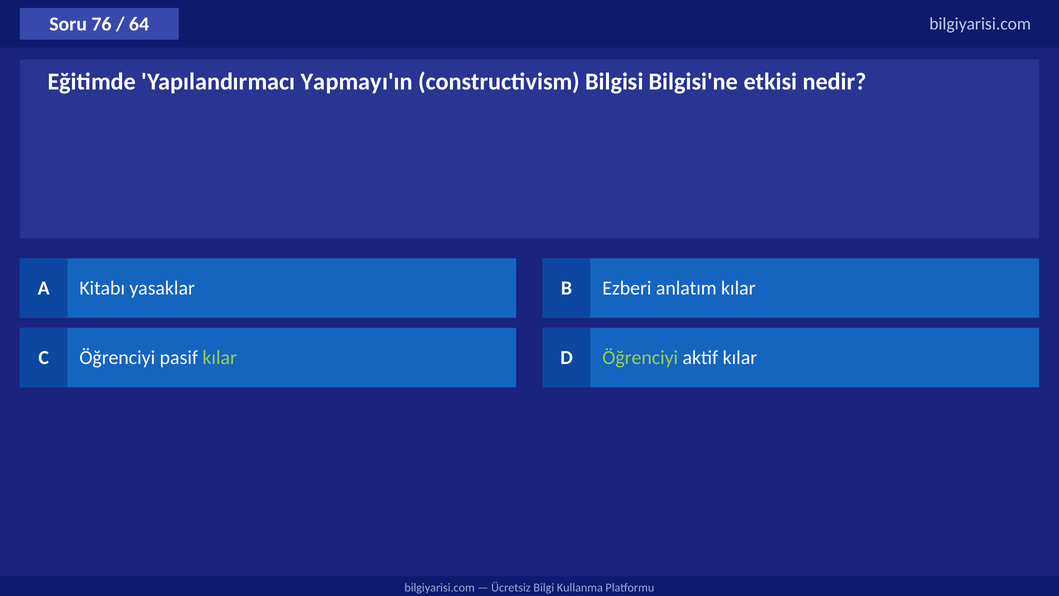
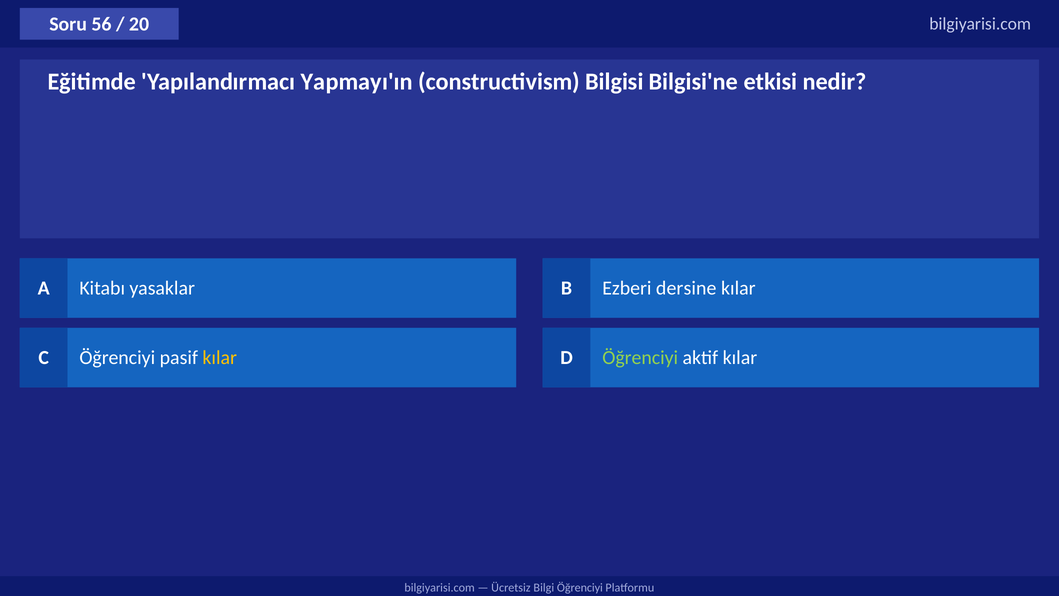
76: 76 -> 56
64: 64 -> 20
anlatım: anlatım -> dersine
kılar at (220, 358) colour: light green -> yellow
Bilgi Kullanma: Kullanma -> Öğrenciyi
